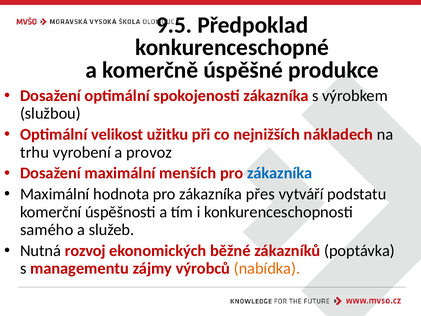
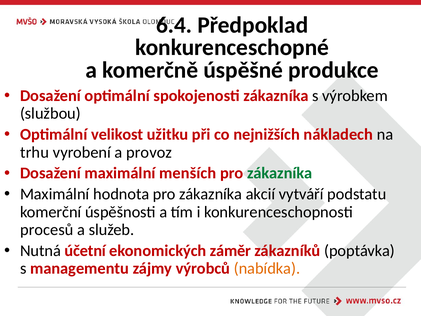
9.5: 9.5 -> 6.4
zákazníka at (280, 173) colour: blue -> green
přes: přes -> akcií
samého: samého -> procesů
rozvoj: rozvoj -> účetní
běžné: běžné -> záměr
